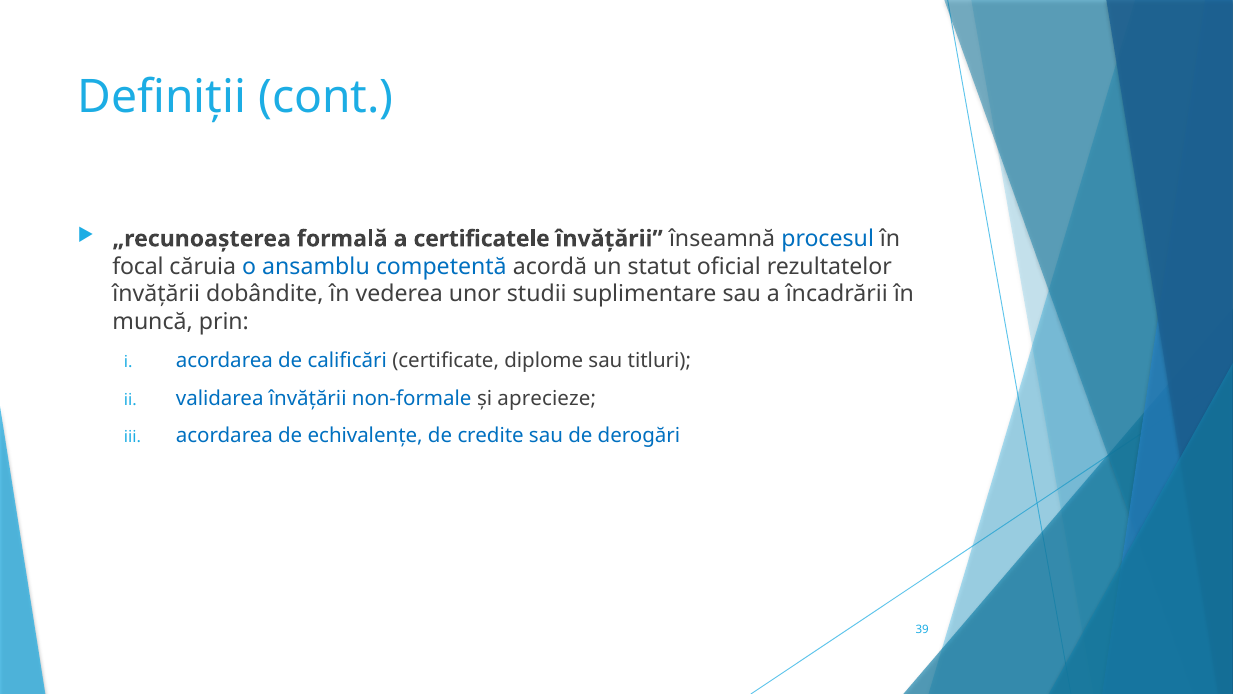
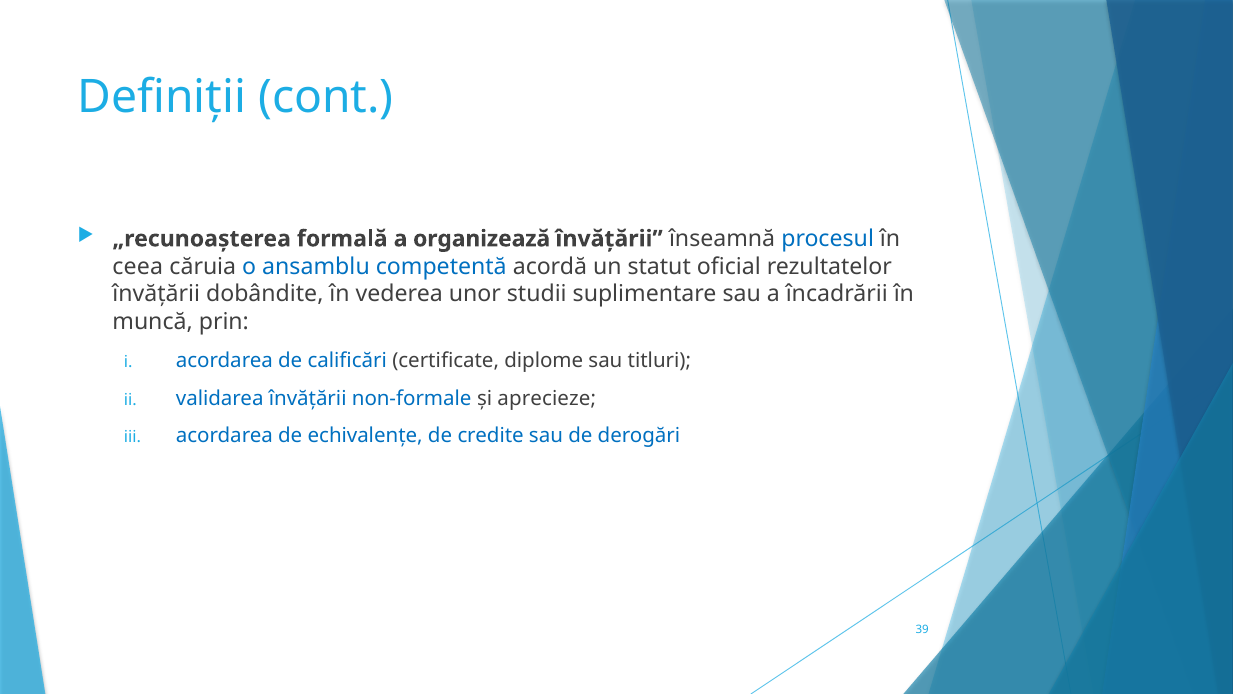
certificatele: certificatele -> organizează
focal: focal -> ceea
